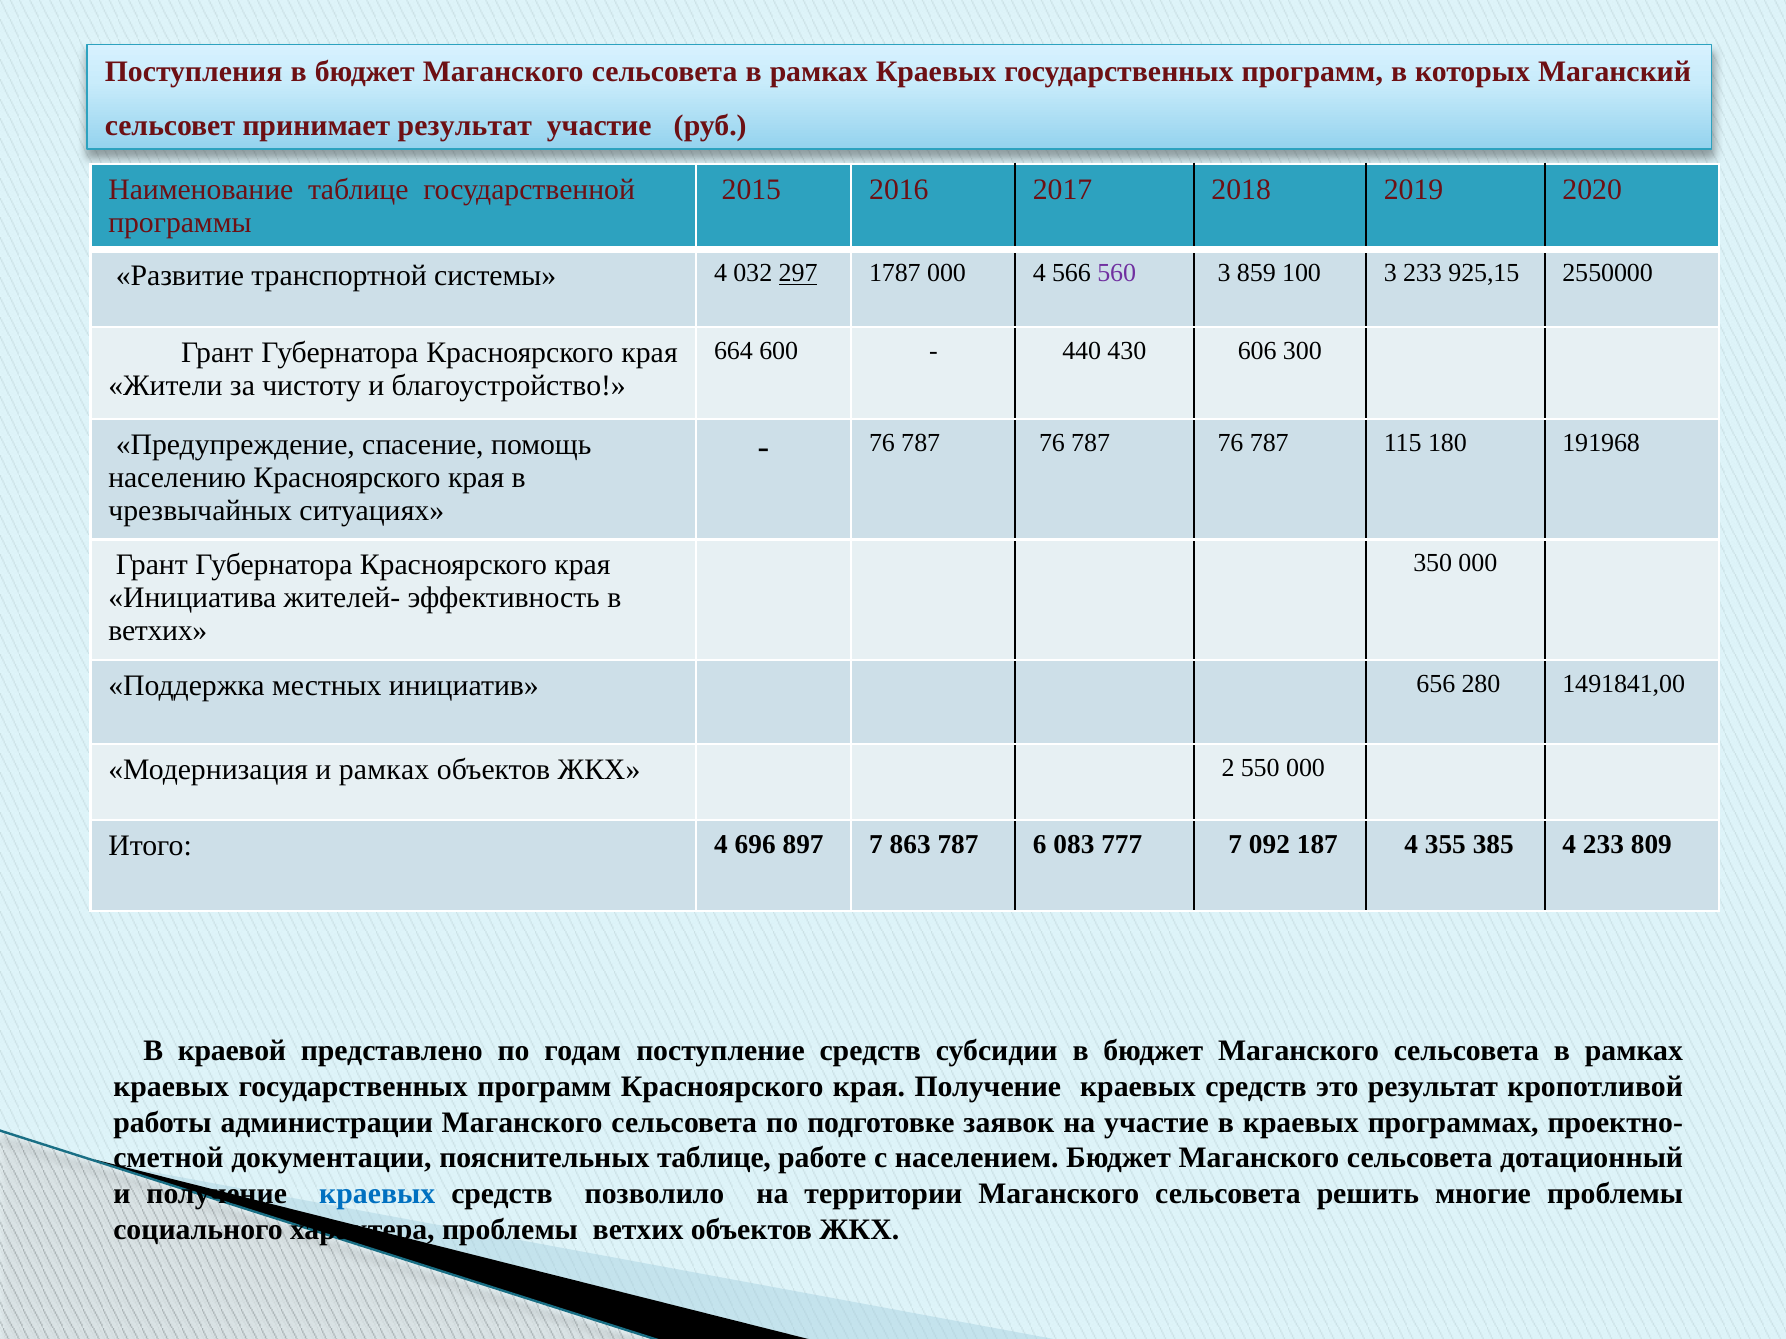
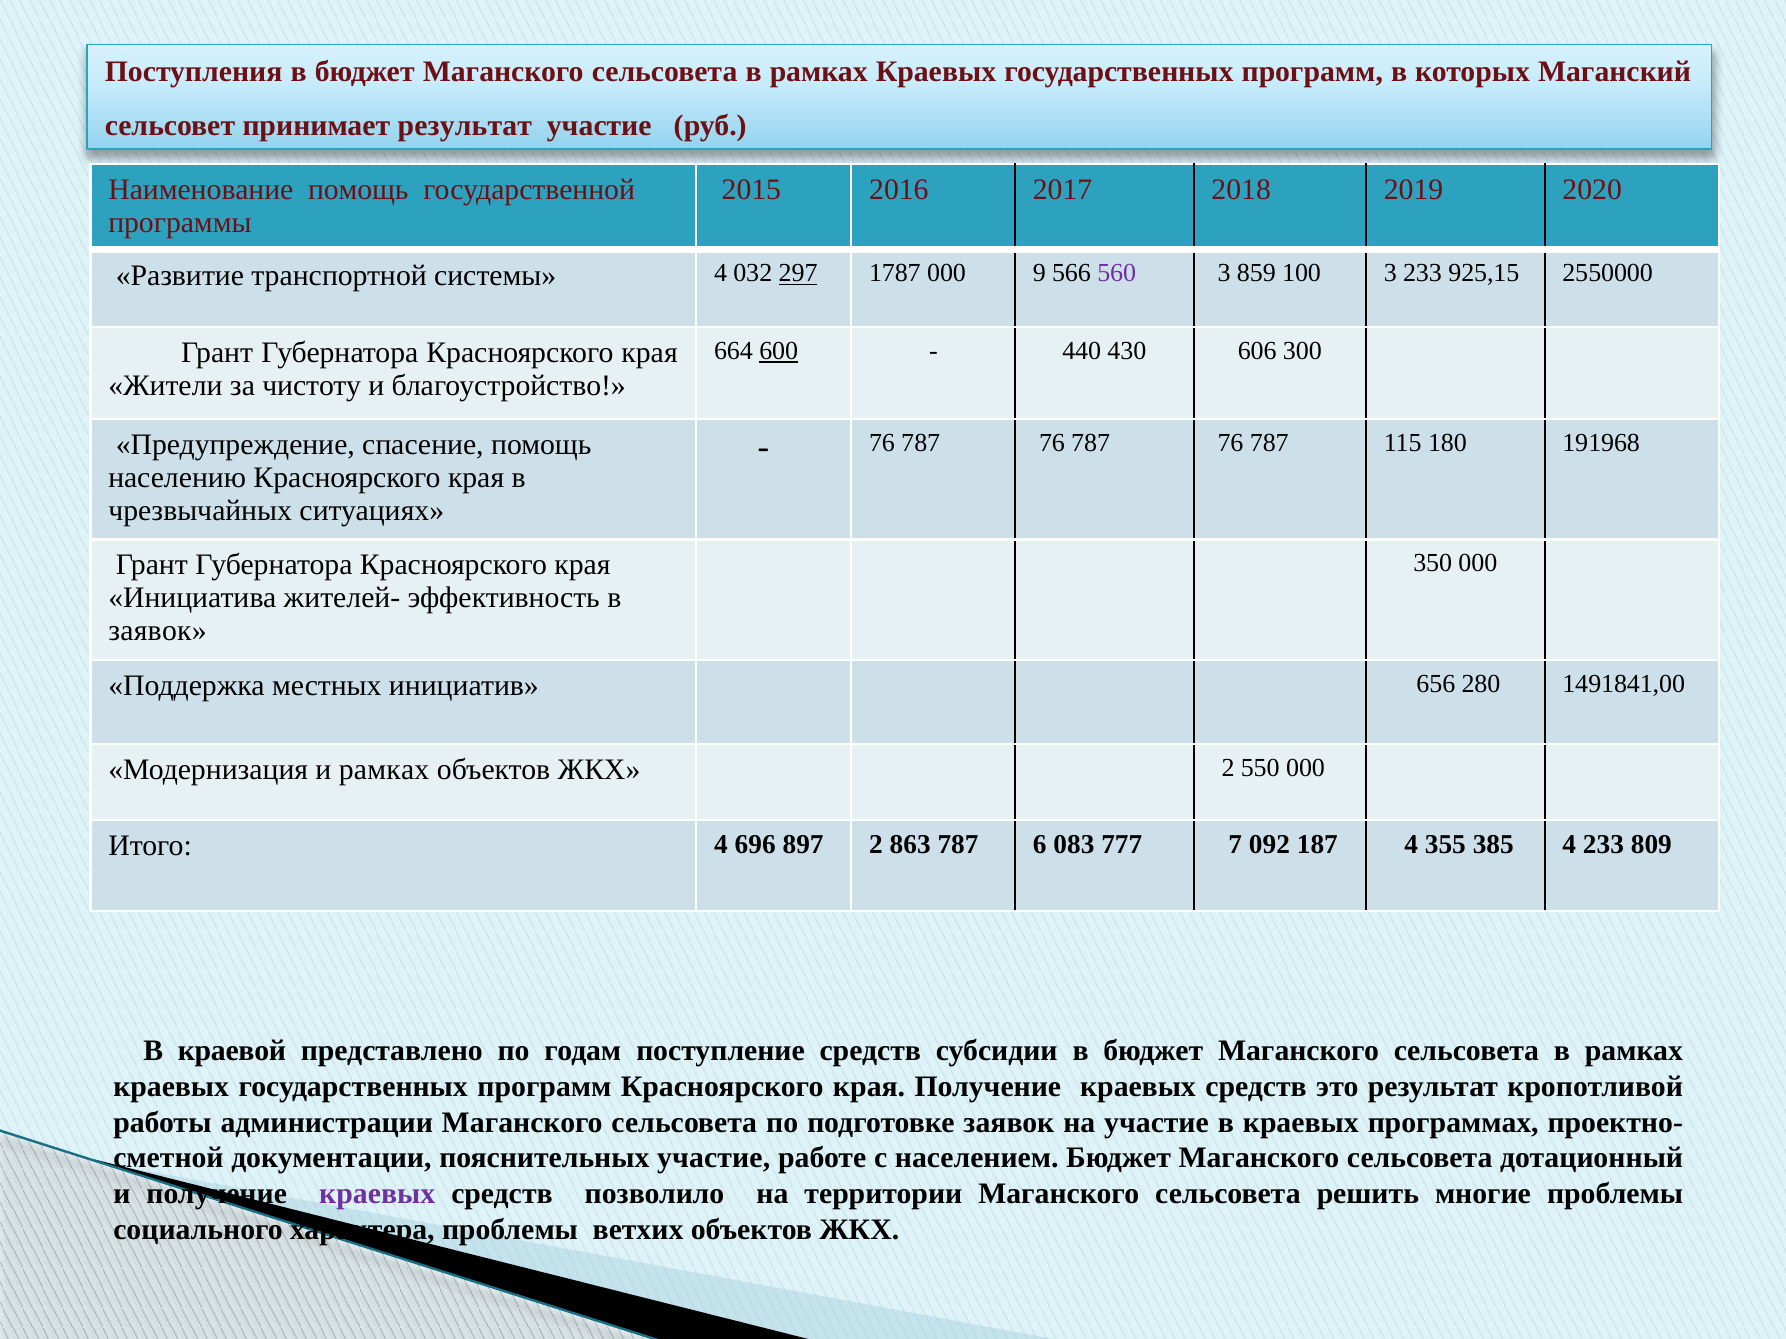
Наименование таблице: таблице -> помощь
000 4: 4 -> 9
600 underline: none -> present
ветхих at (158, 631): ветхих -> заявок
897 7: 7 -> 2
пояснительных таблице: таблице -> участие
краевых at (377, 1194) colour: blue -> purple
